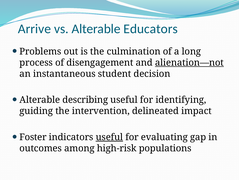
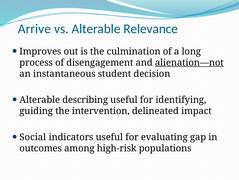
Educators: Educators -> Relevance
Problems: Problems -> Improves
Foster: Foster -> Social
useful at (109, 137) underline: present -> none
